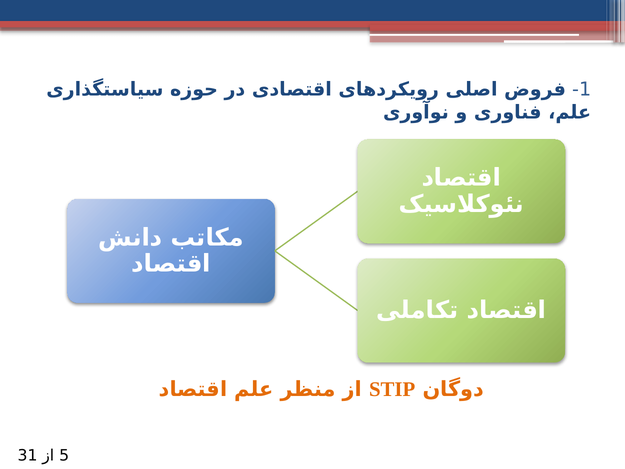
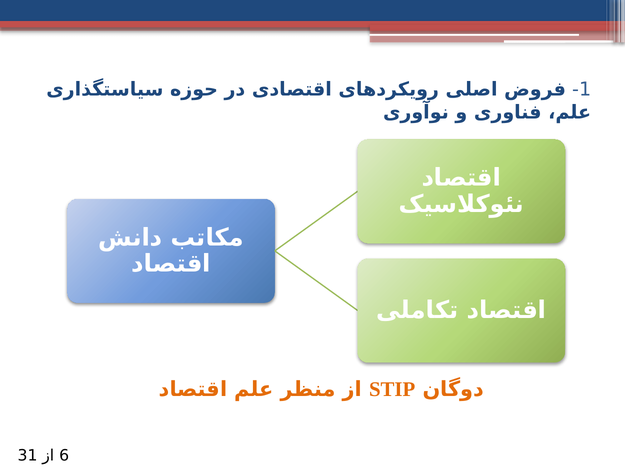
5: 5 -> 6
